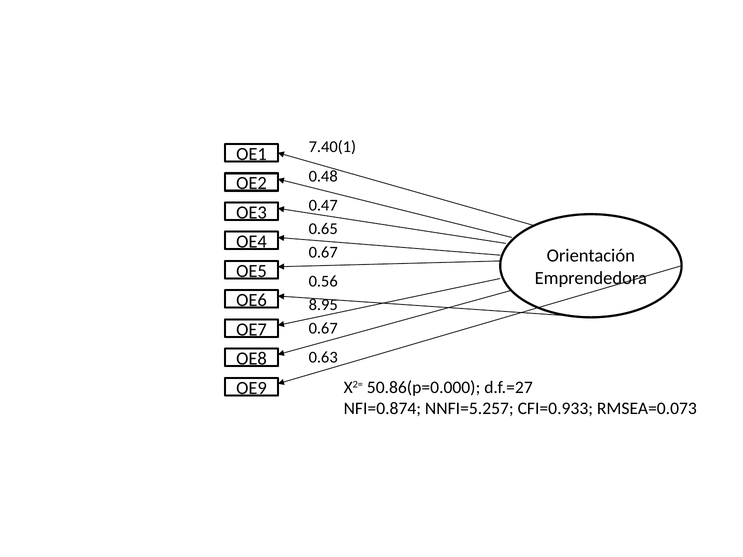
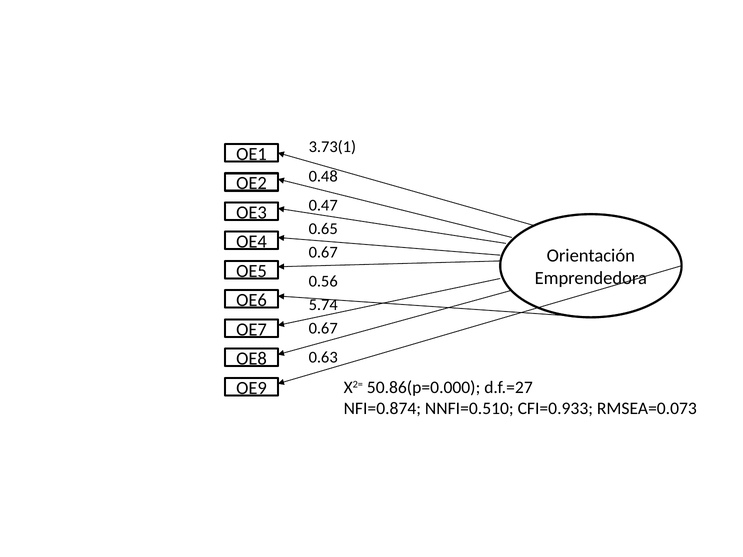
7.40(1: 7.40(1 -> 3.73(1
8.95: 8.95 -> 5.74
NNFI=5.257: NNFI=5.257 -> NNFI=0.510
